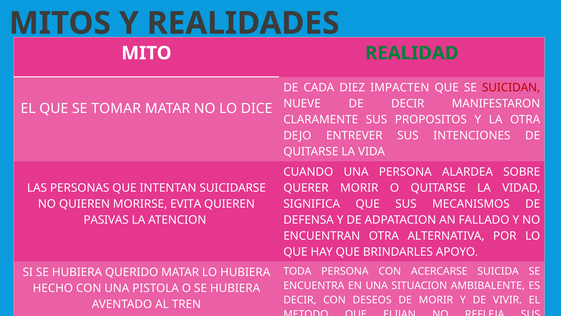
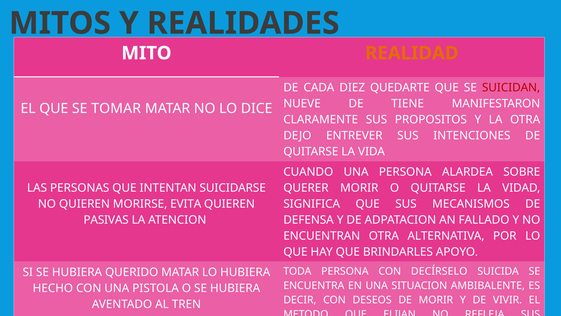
REALIDAD colour: green -> orange
IMPACTEN: IMPACTEN -> QUEDARTE
DE DECIR: DECIR -> TIENE
ACERCARSE: ACERCARSE -> DECÍRSELO
